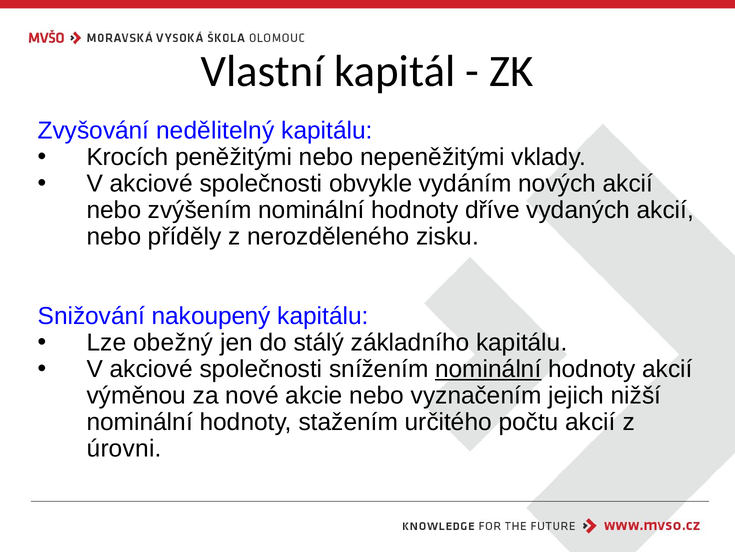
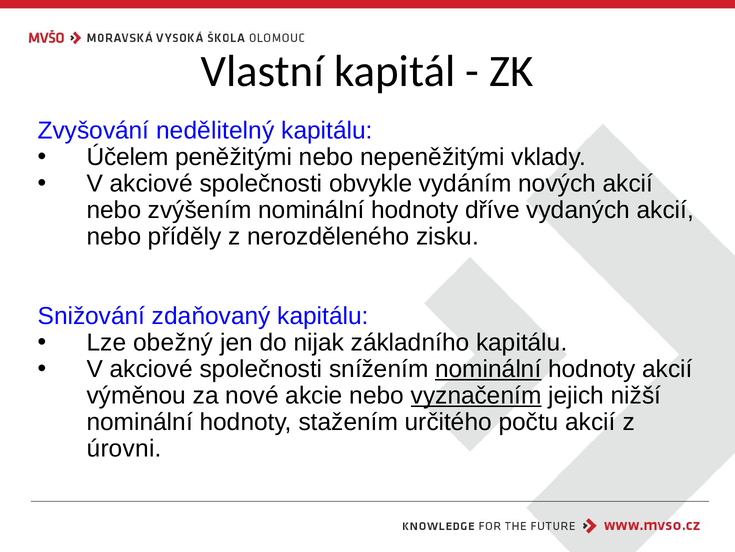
Krocích: Krocích -> Účelem
nakoupený: nakoupený -> zdaňovaný
stálý: stálý -> nijak
vyznačením underline: none -> present
